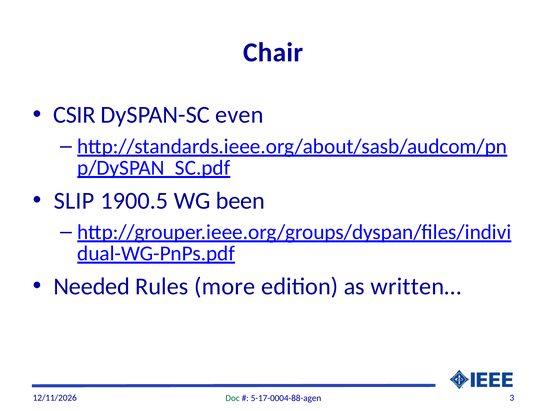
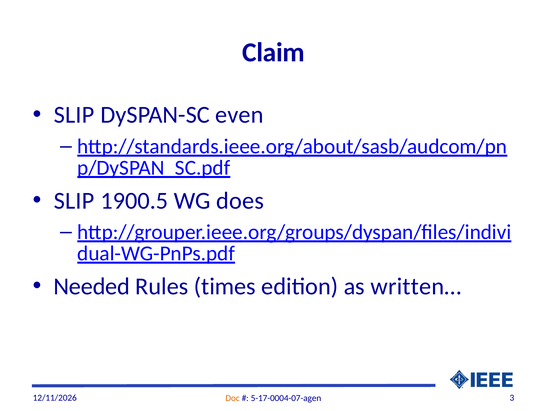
Chair: Chair -> Claim
CSIR at (74, 115): CSIR -> SLIP
been: been -> does
more: more -> times
Doc colour: green -> orange
5-17-0004-88-agen: 5-17-0004-88-agen -> 5-17-0004-07-agen
